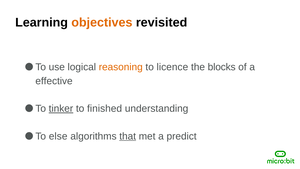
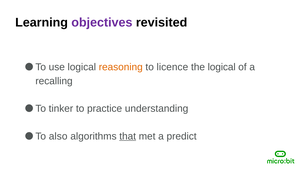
objectives colour: orange -> purple
the blocks: blocks -> logical
effective: effective -> recalling
tinker underline: present -> none
finished: finished -> practice
else: else -> also
